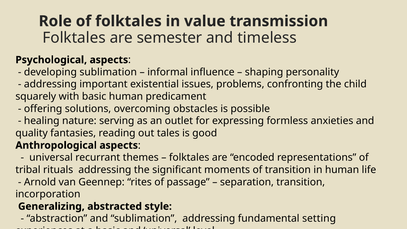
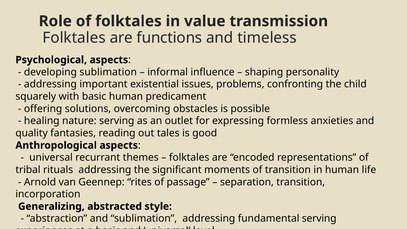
semester: semester -> functions
fundamental setting: setting -> serving
